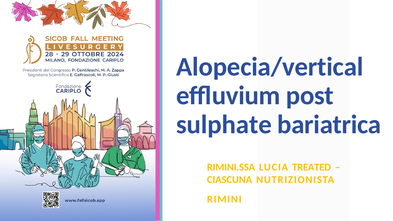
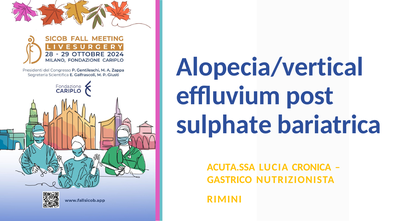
RIMINI.SSA: RIMINI.SSA -> ACUTA.SSA
TREATED: TREATED -> CRONICA
CIASCUNA: CIASCUNA -> GASTRICO
